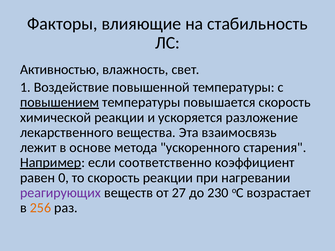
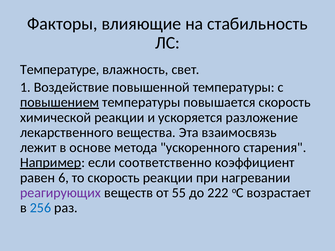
Активностью: Активностью -> Температуре
0: 0 -> 6
27: 27 -> 55
230: 230 -> 222
256 colour: orange -> blue
